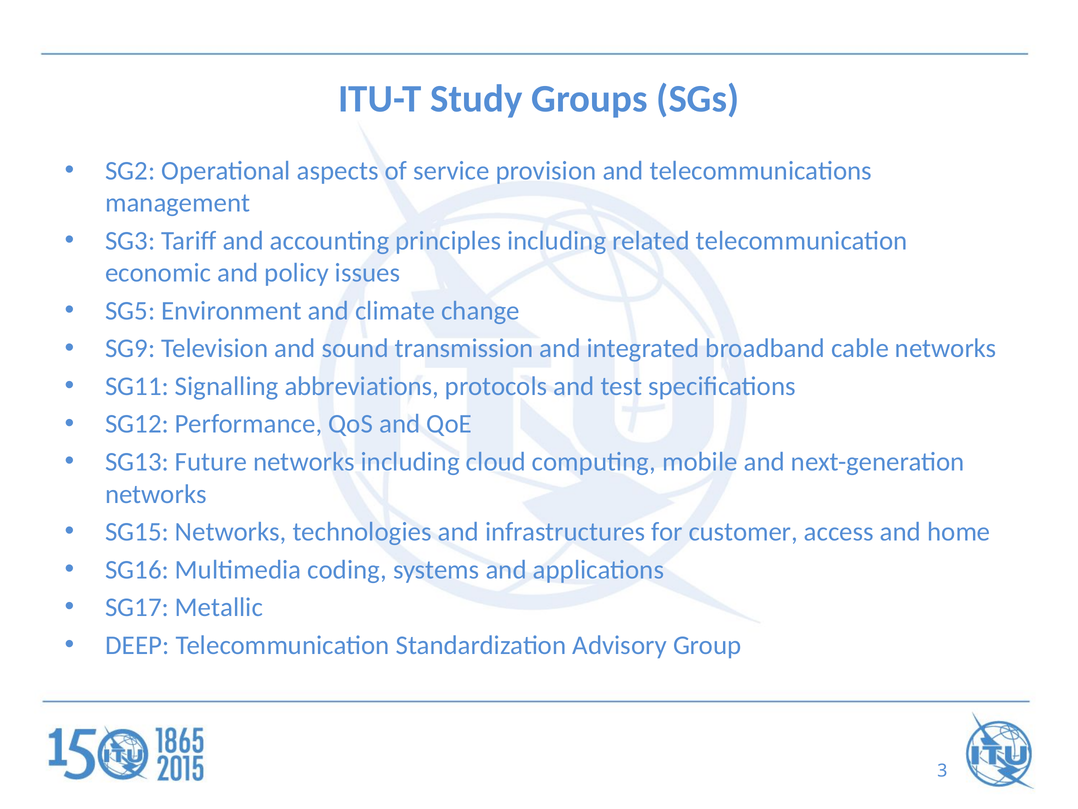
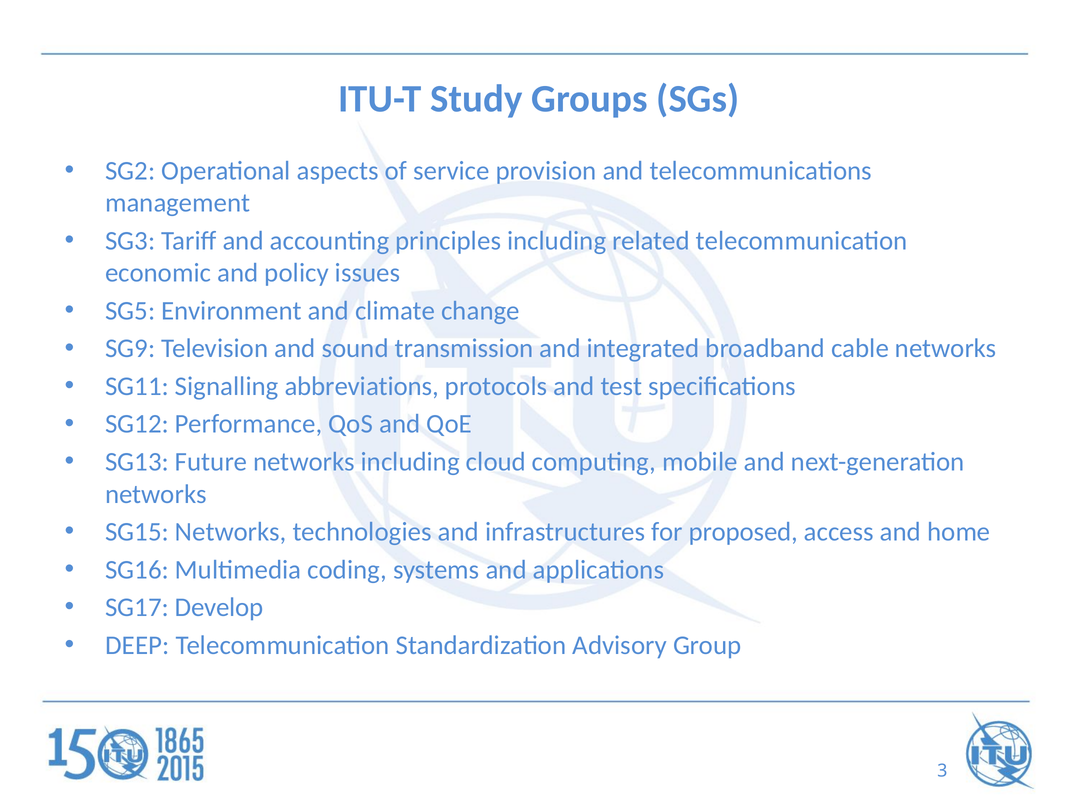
customer: customer -> proposed
Metallic: Metallic -> Develop
